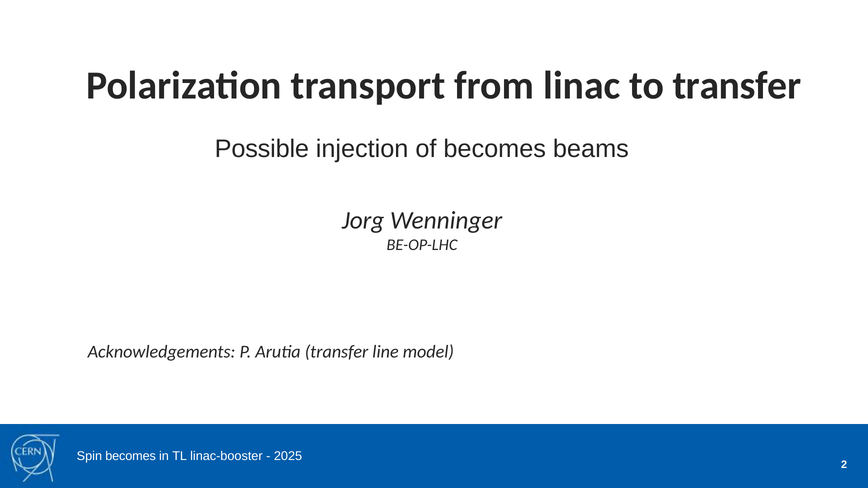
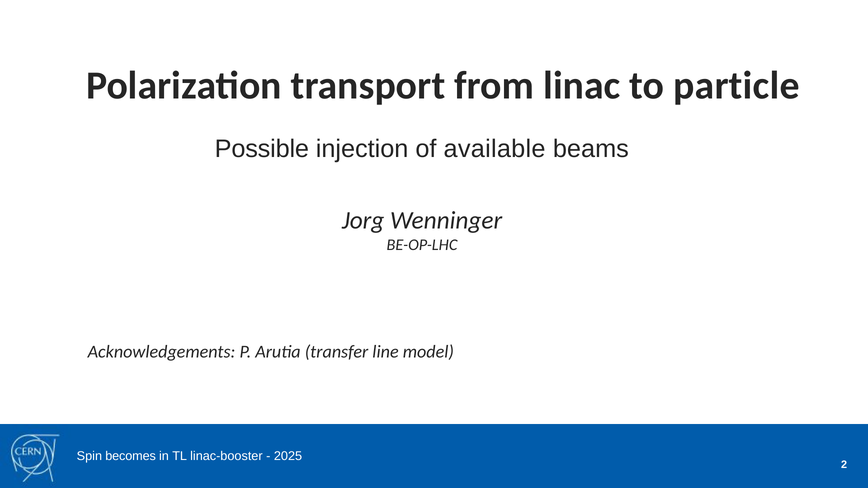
to transfer: transfer -> particle
of becomes: becomes -> available
